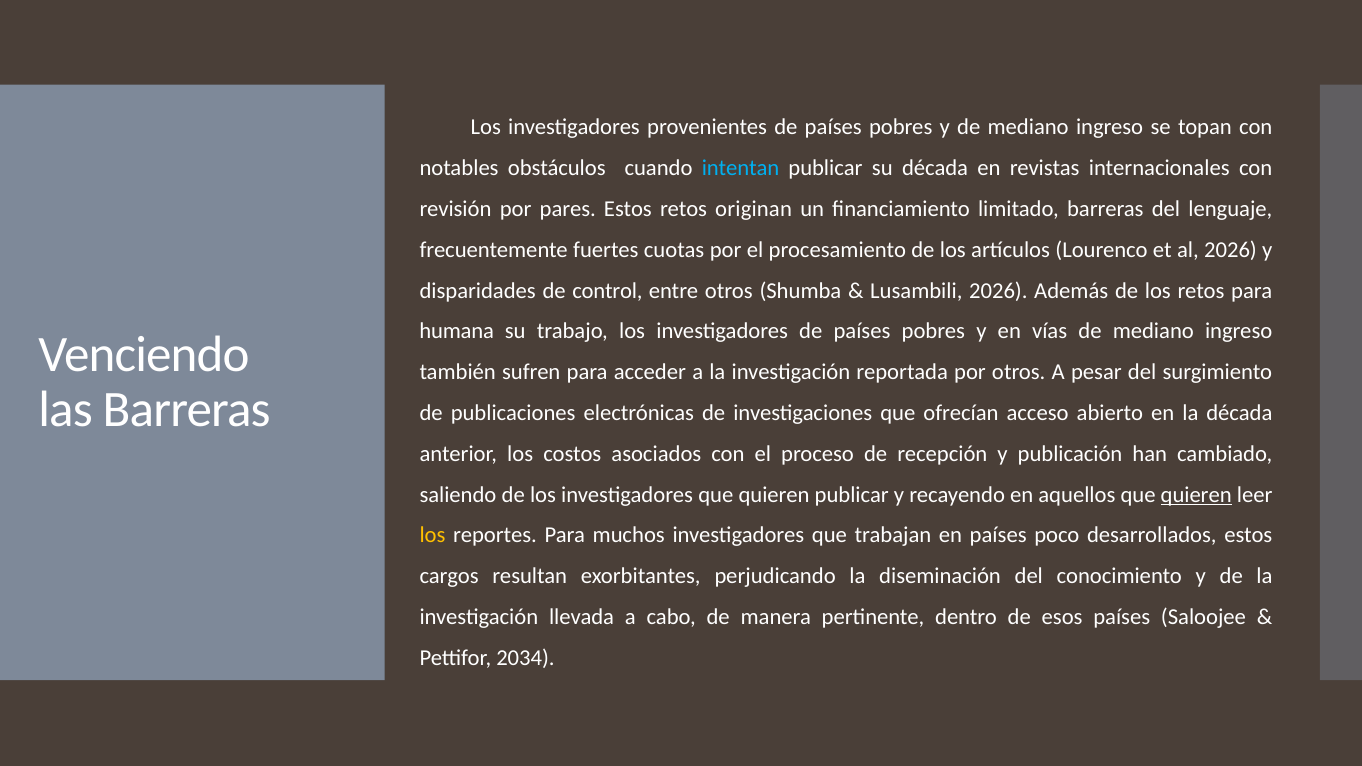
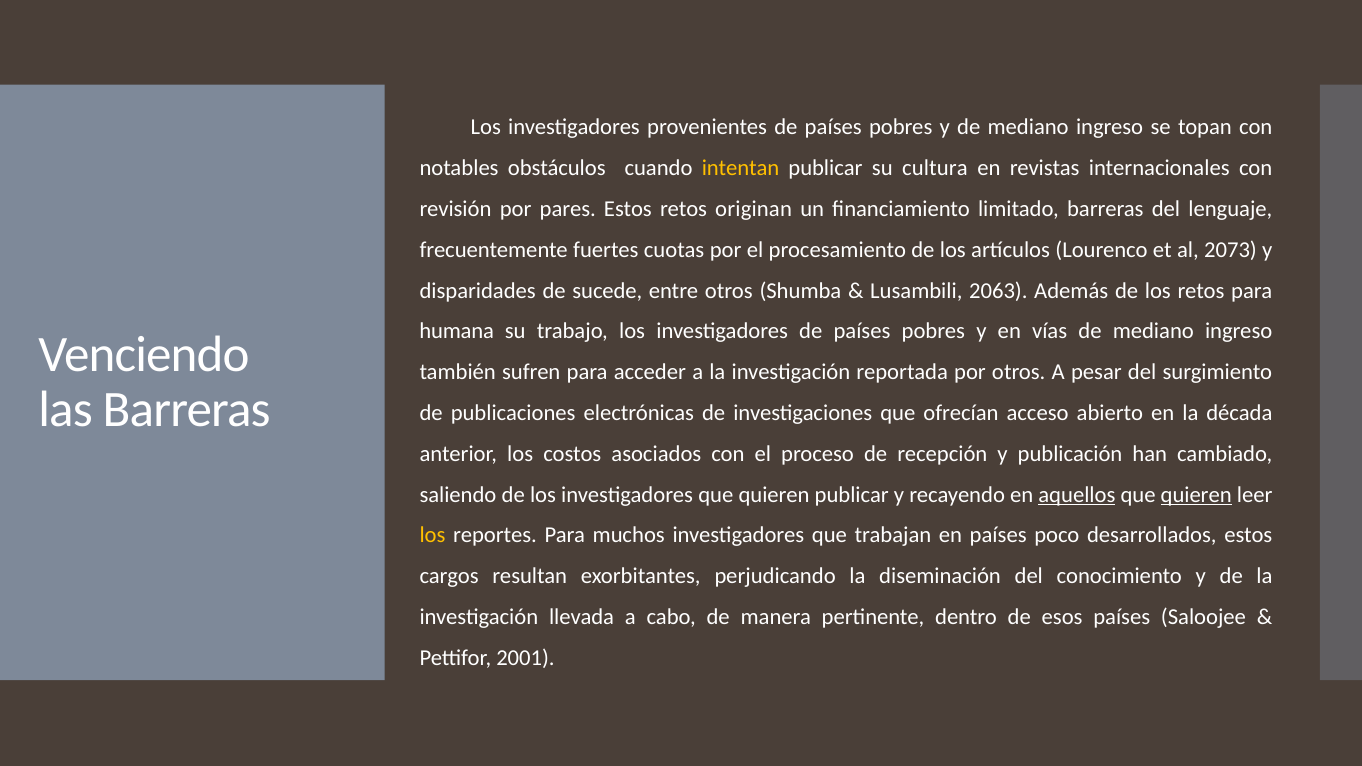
intentan colour: light blue -> yellow
su década: década -> cultura
al 2026: 2026 -> 2073
control: control -> sucede
Lusambili 2026: 2026 -> 2063
aquellos underline: none -> present
2034: 2034 -> 2001
